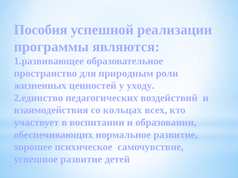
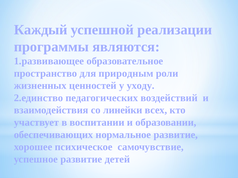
Пособия: Пособия -> Каждый
кольцах: кольцах -> линейки
